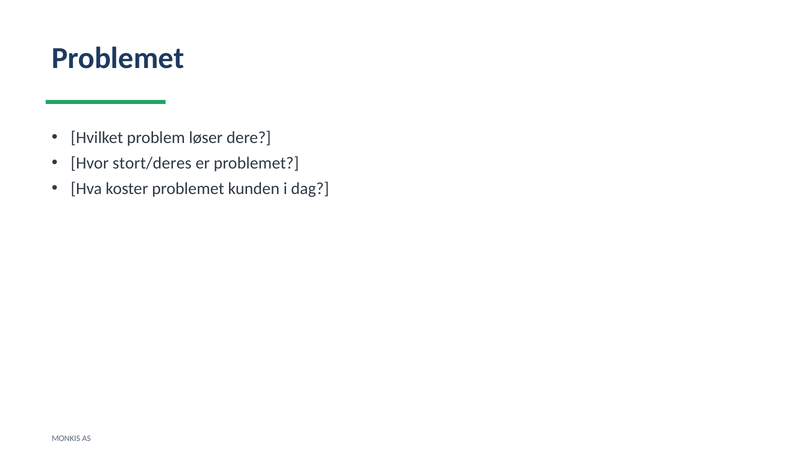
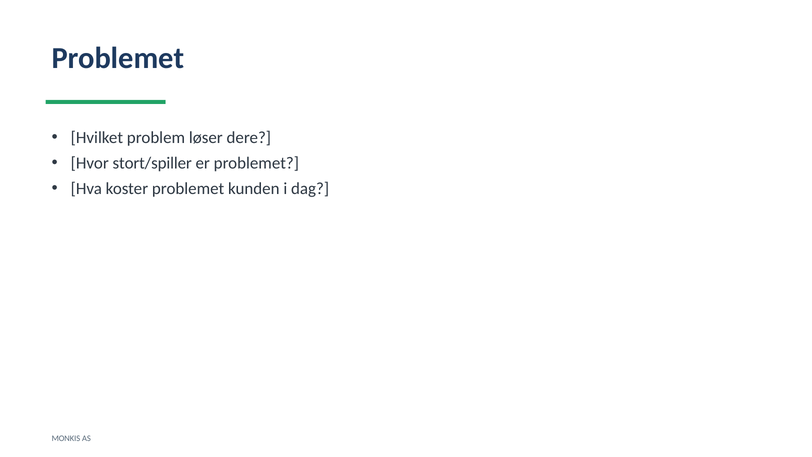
stort/deres: stort/deres -> stort/spiller
